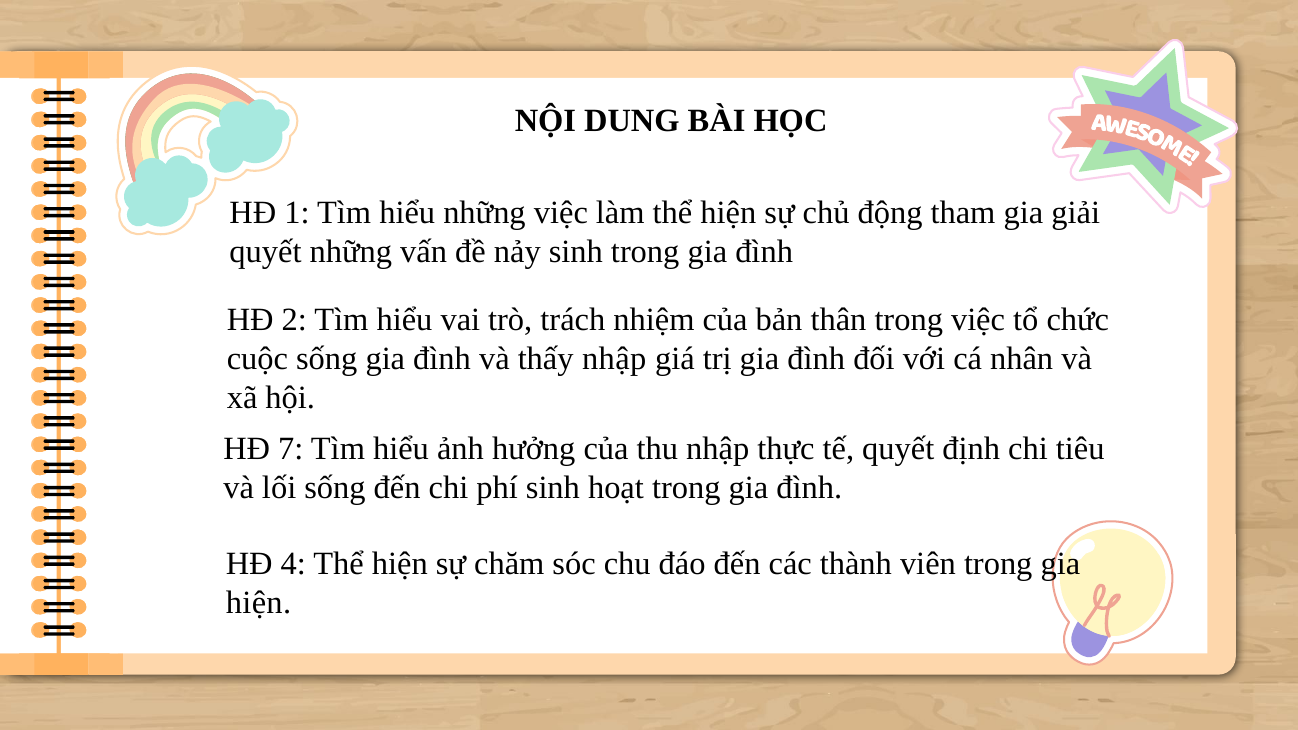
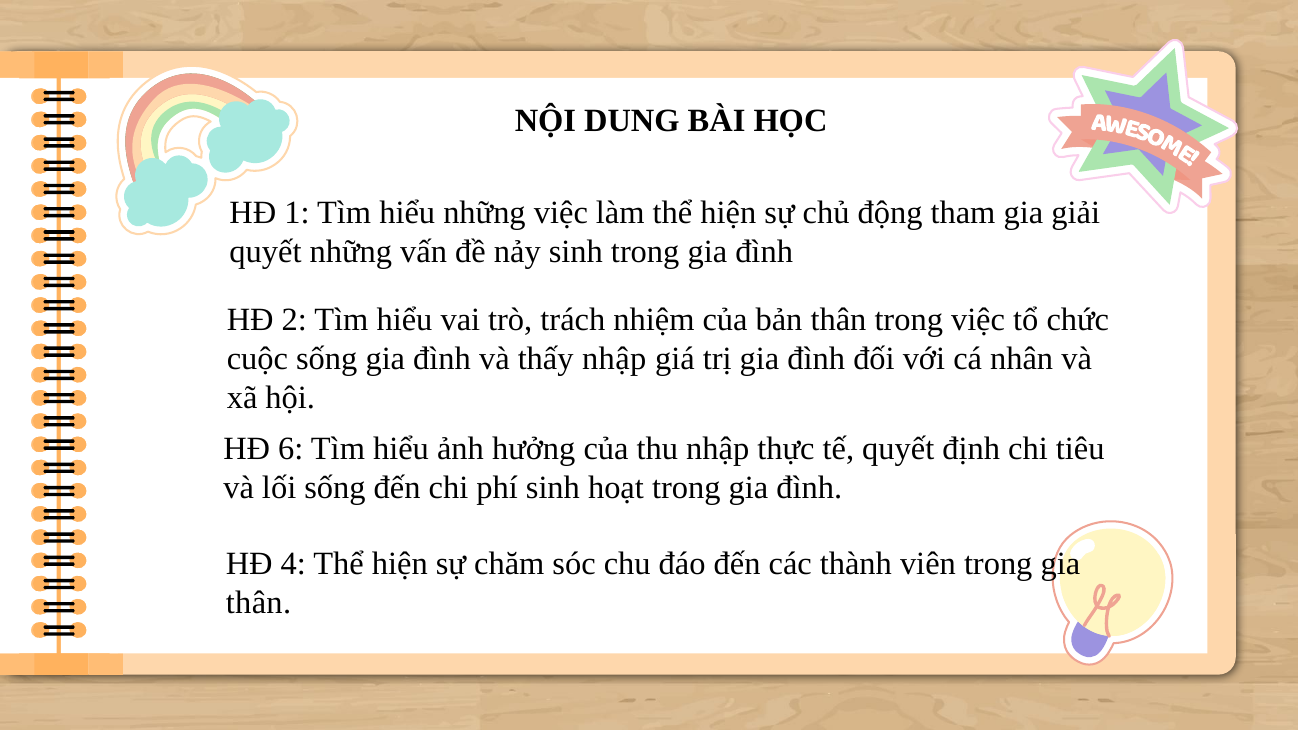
7: 7 -> 6
hiện at (259, 603): hiện -> thân
